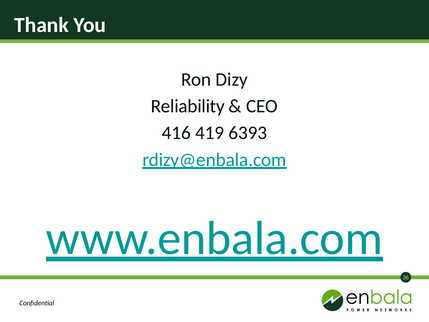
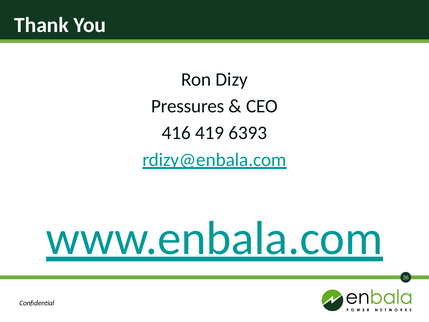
Reliability: Reliability -> Pressures
